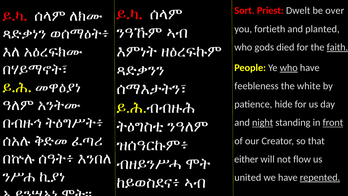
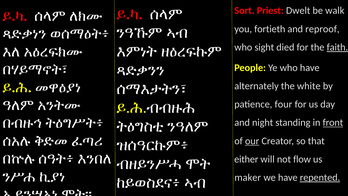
over: over -> walk
planted: planted -> reproof
gods: gods -> sight
who at (289, 68) underline: present -> none
feebleness: feebleness -> alternately
hide: hide -> four
night underline: present -> none
our underline: none -> present
united: united -> maker
